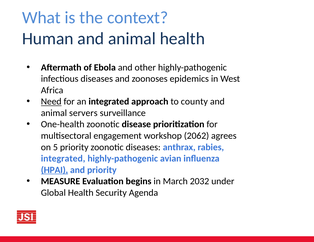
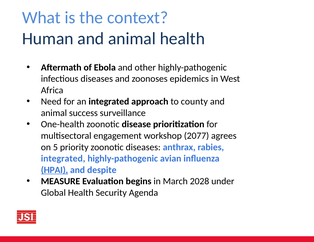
Need underline: present -> none
servers: servers -> success
2062: 2062 -> 2077
and priority: priority -> despite
2032: 2032 -> 2028
